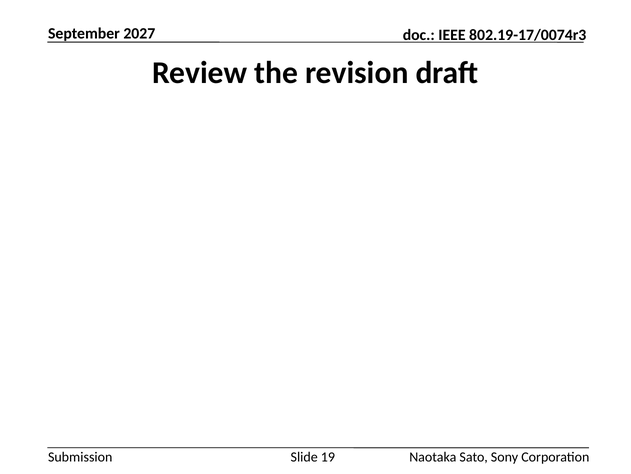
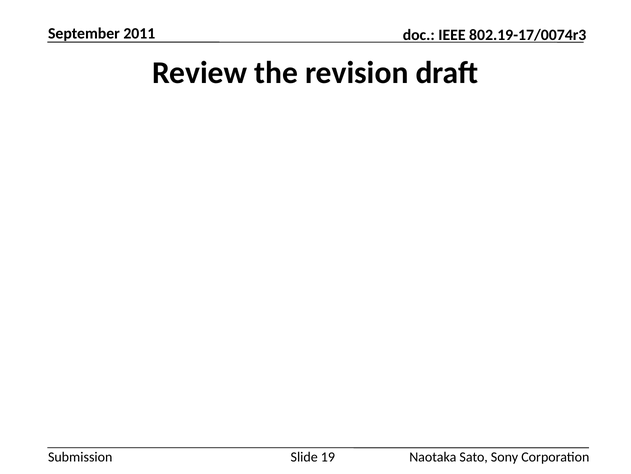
2027: 2027 -> 2011
